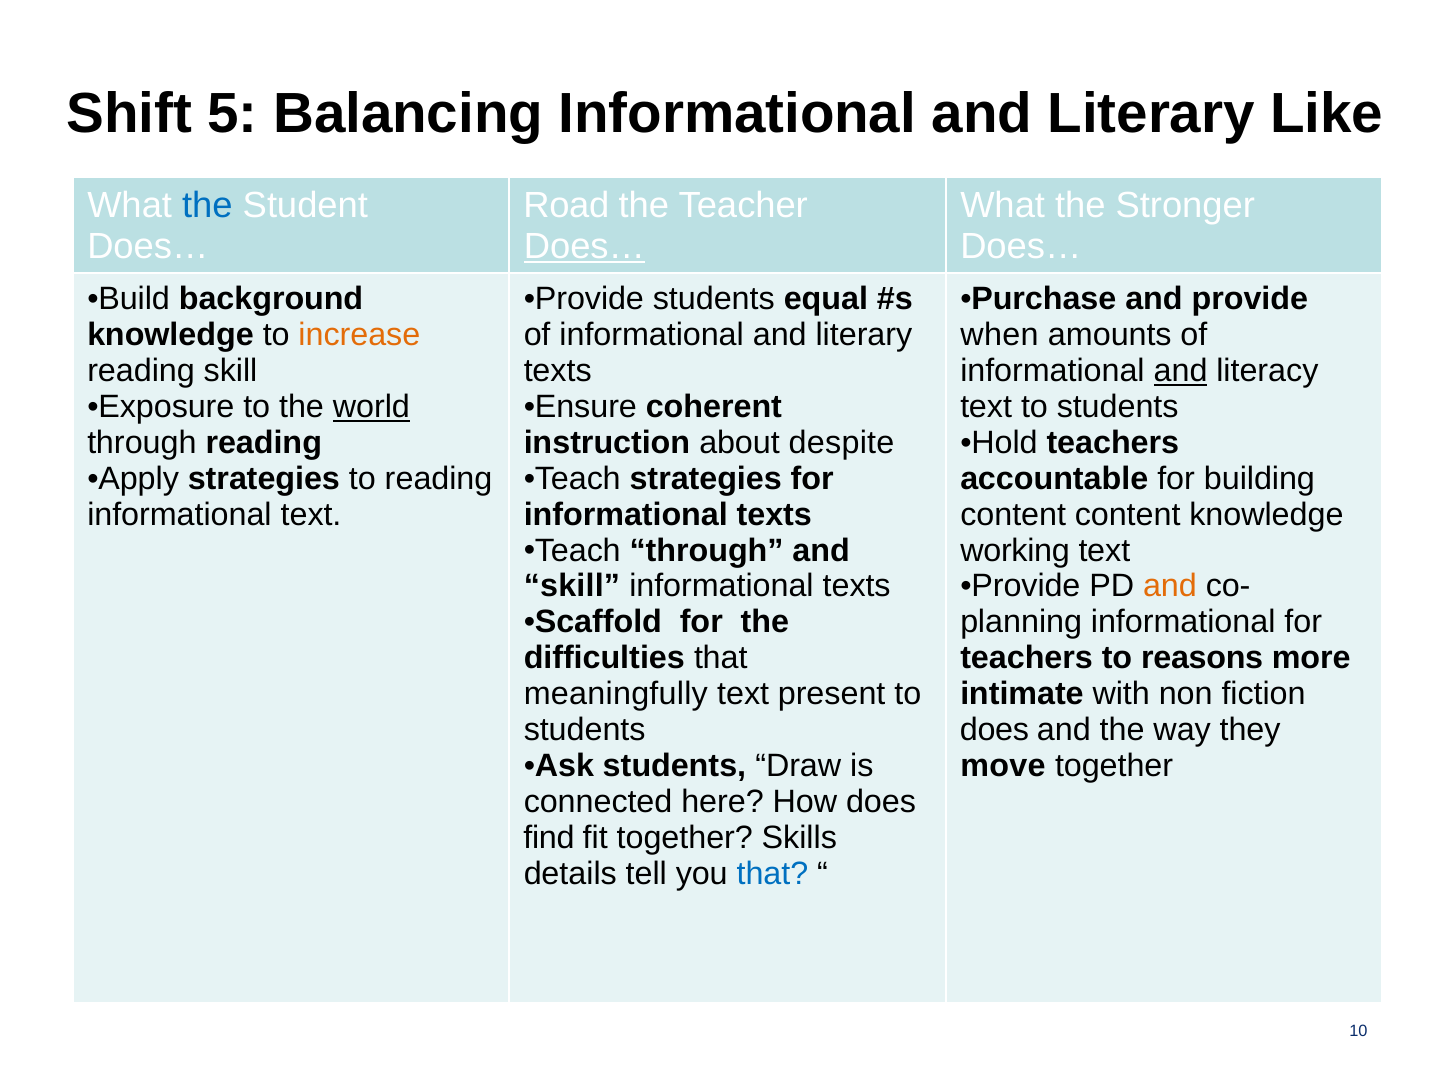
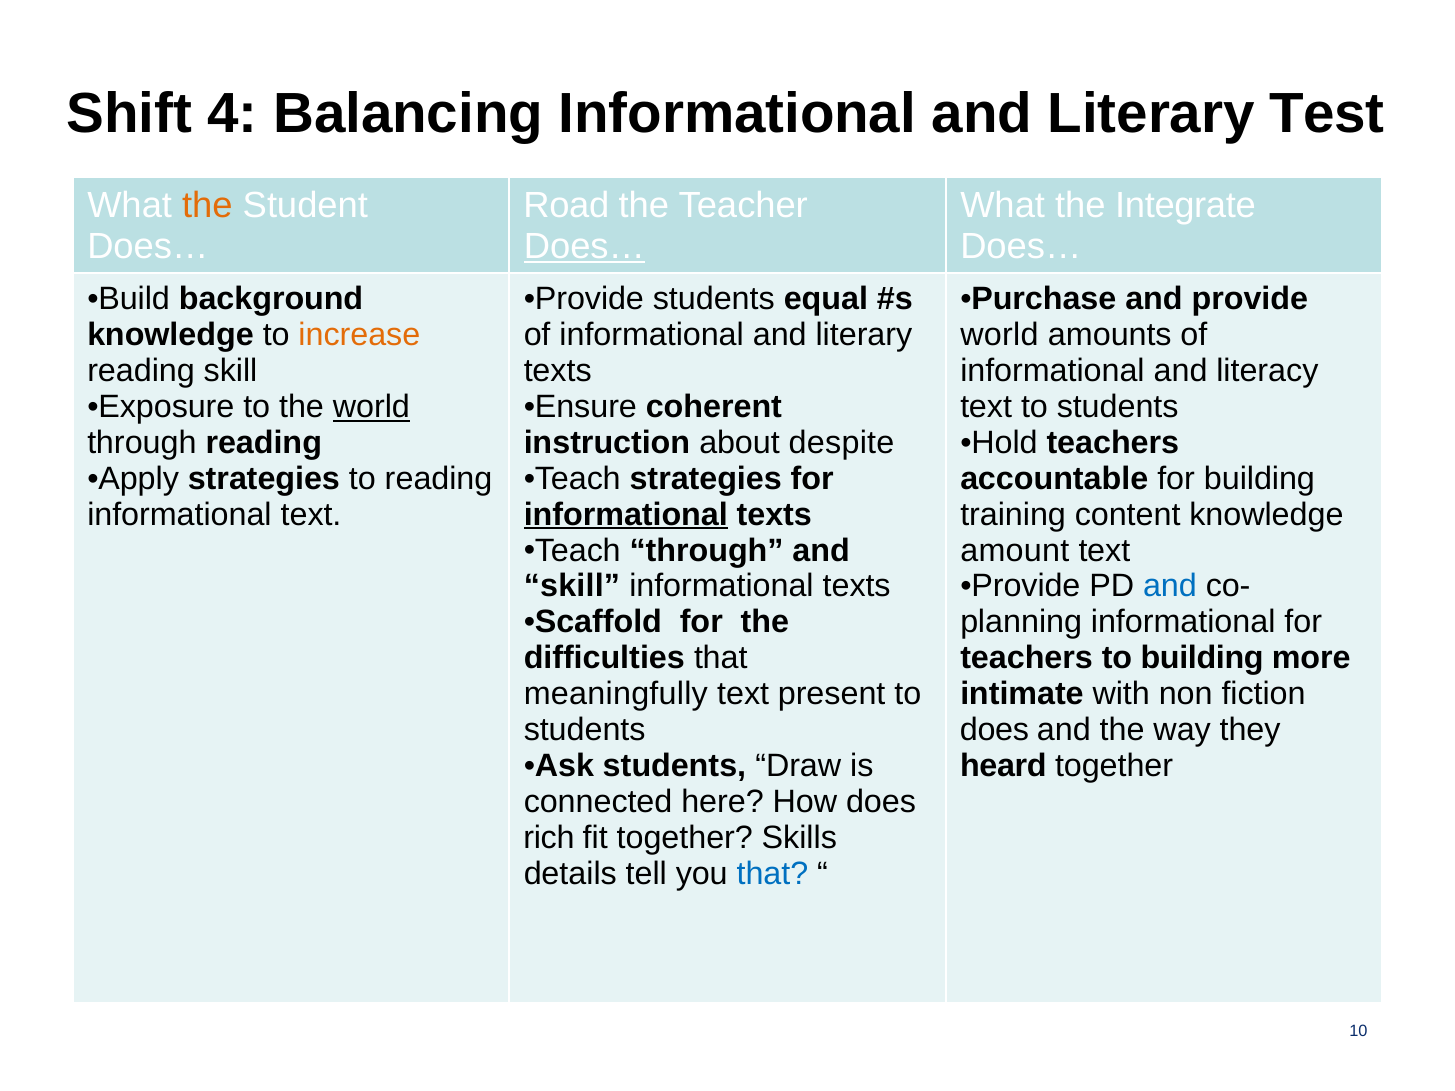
5: 5 -> 4
Like: Like -> Test
the at (207, 206) colour: blue -> orange
Stronger: Stronger -> Integrate
when at (999, 335): when -> world
and at (1181, 371) underline: present -> none
informational at (626, 515) underline: none -> present
content at (1013, 515): content -> training
working: working -> amount
and at (1170, 586) colour: orange -> blue
to reasons: reasons -> building
move: move -> heard
find: find -> rich
